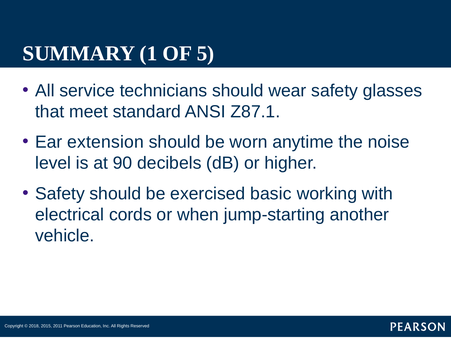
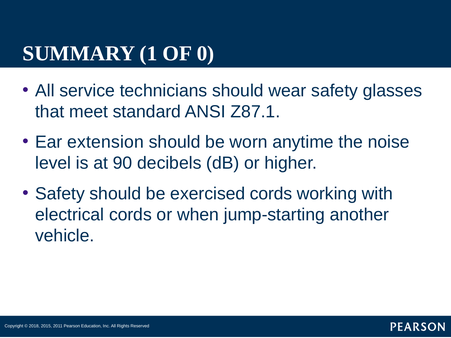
5: 5 -> 0
exercised basic: basic -> cords
